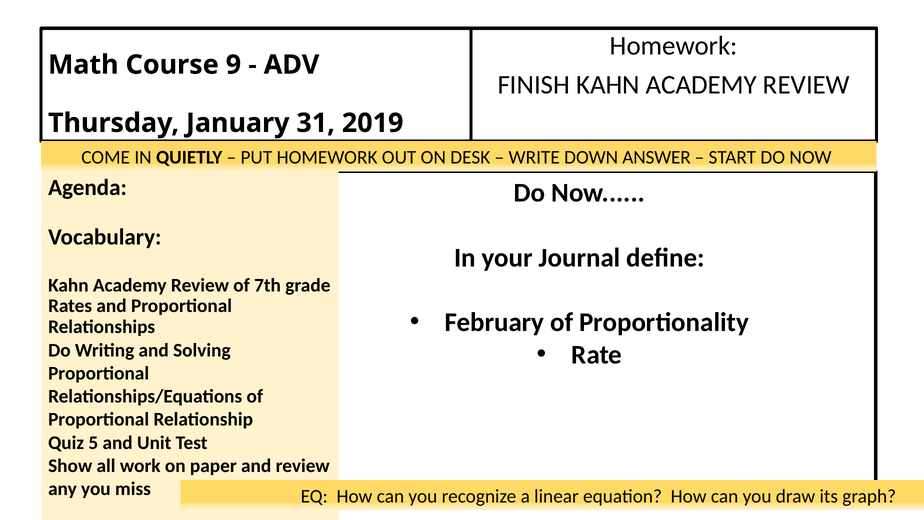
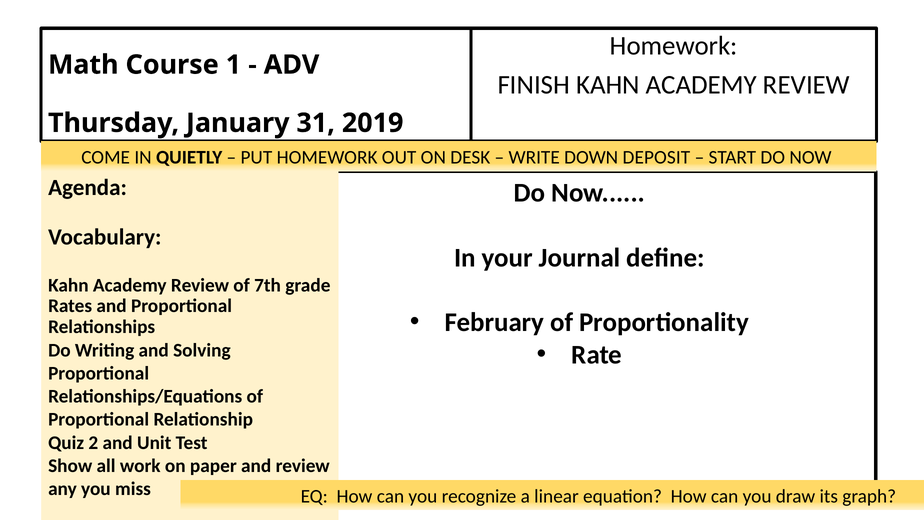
9: 9 -> 1
ANSWER: ANSWER -> DEPOSIT
5: 5 -> 2
